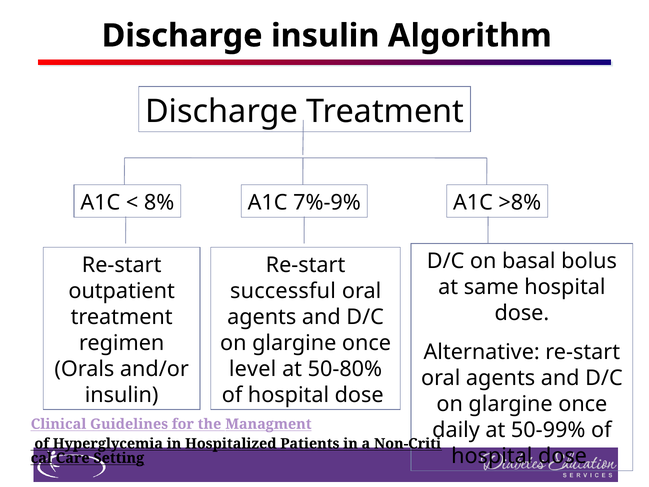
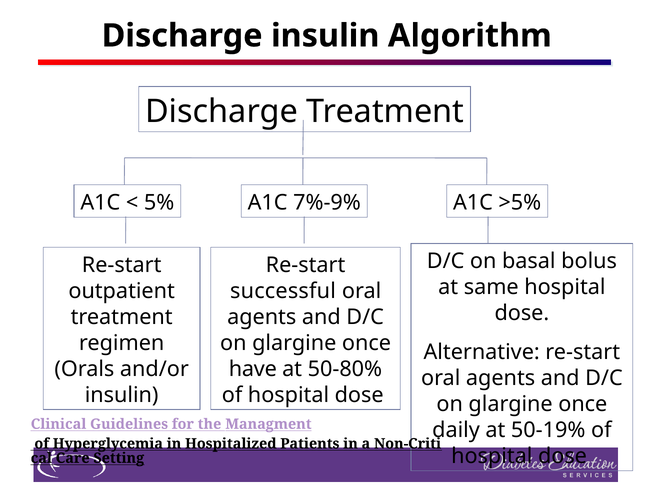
8%: 8% -> 5%
>8%: >8% -> >5%
level: level -> have
50-99%: 50-99% -> 50-19%
